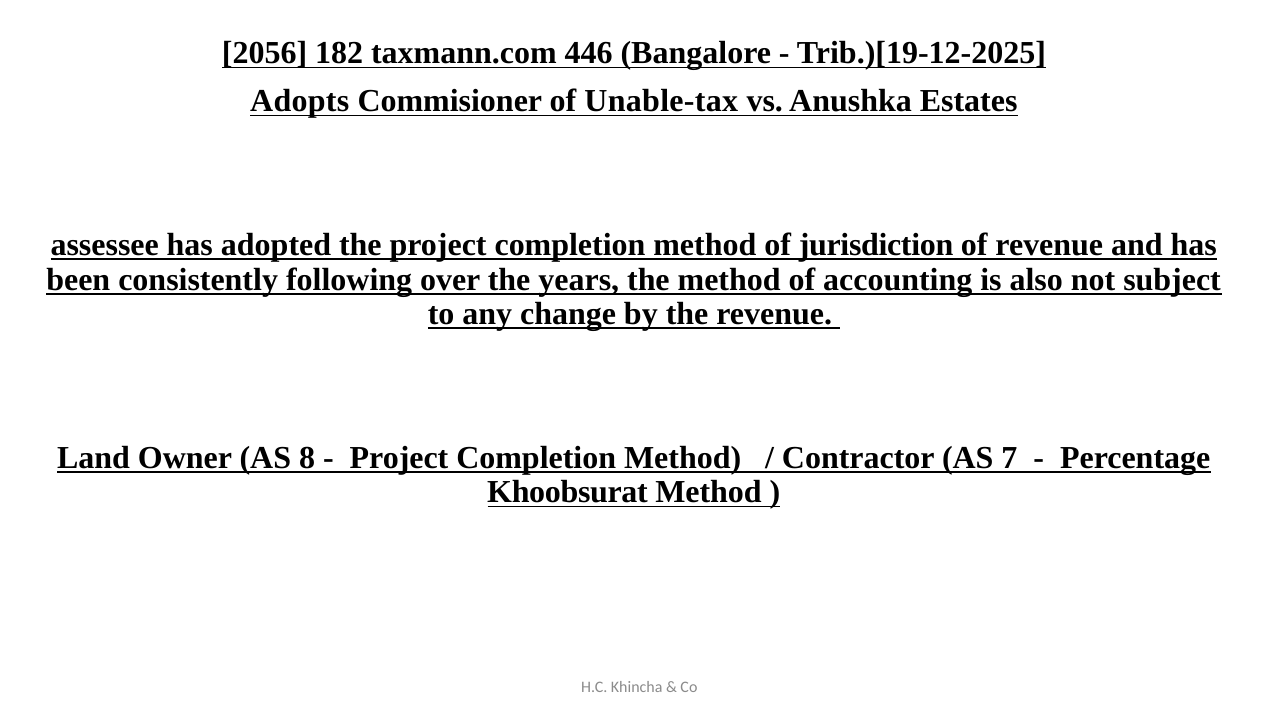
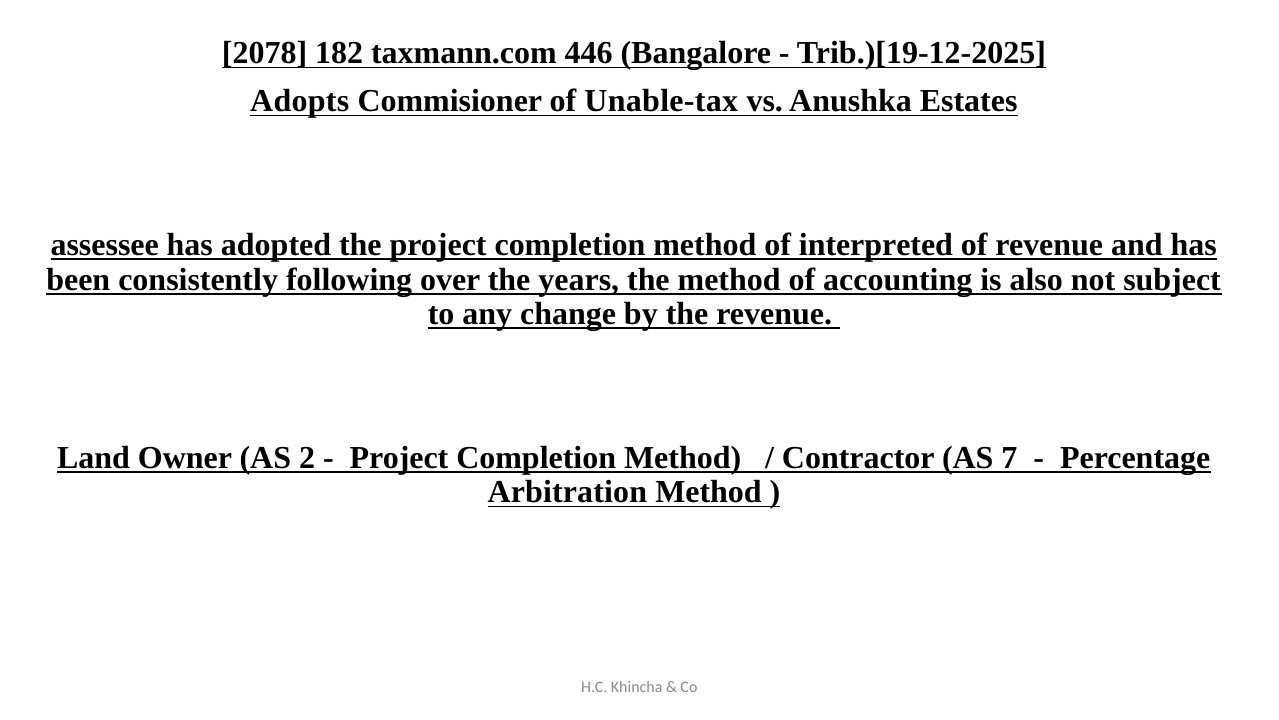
2056: 2056 -> 2078
jurisdiction: jurisdiction -> interpreted
8: 8 -> 2
Khoobsurat: Khoobsurat -> Arbitration
